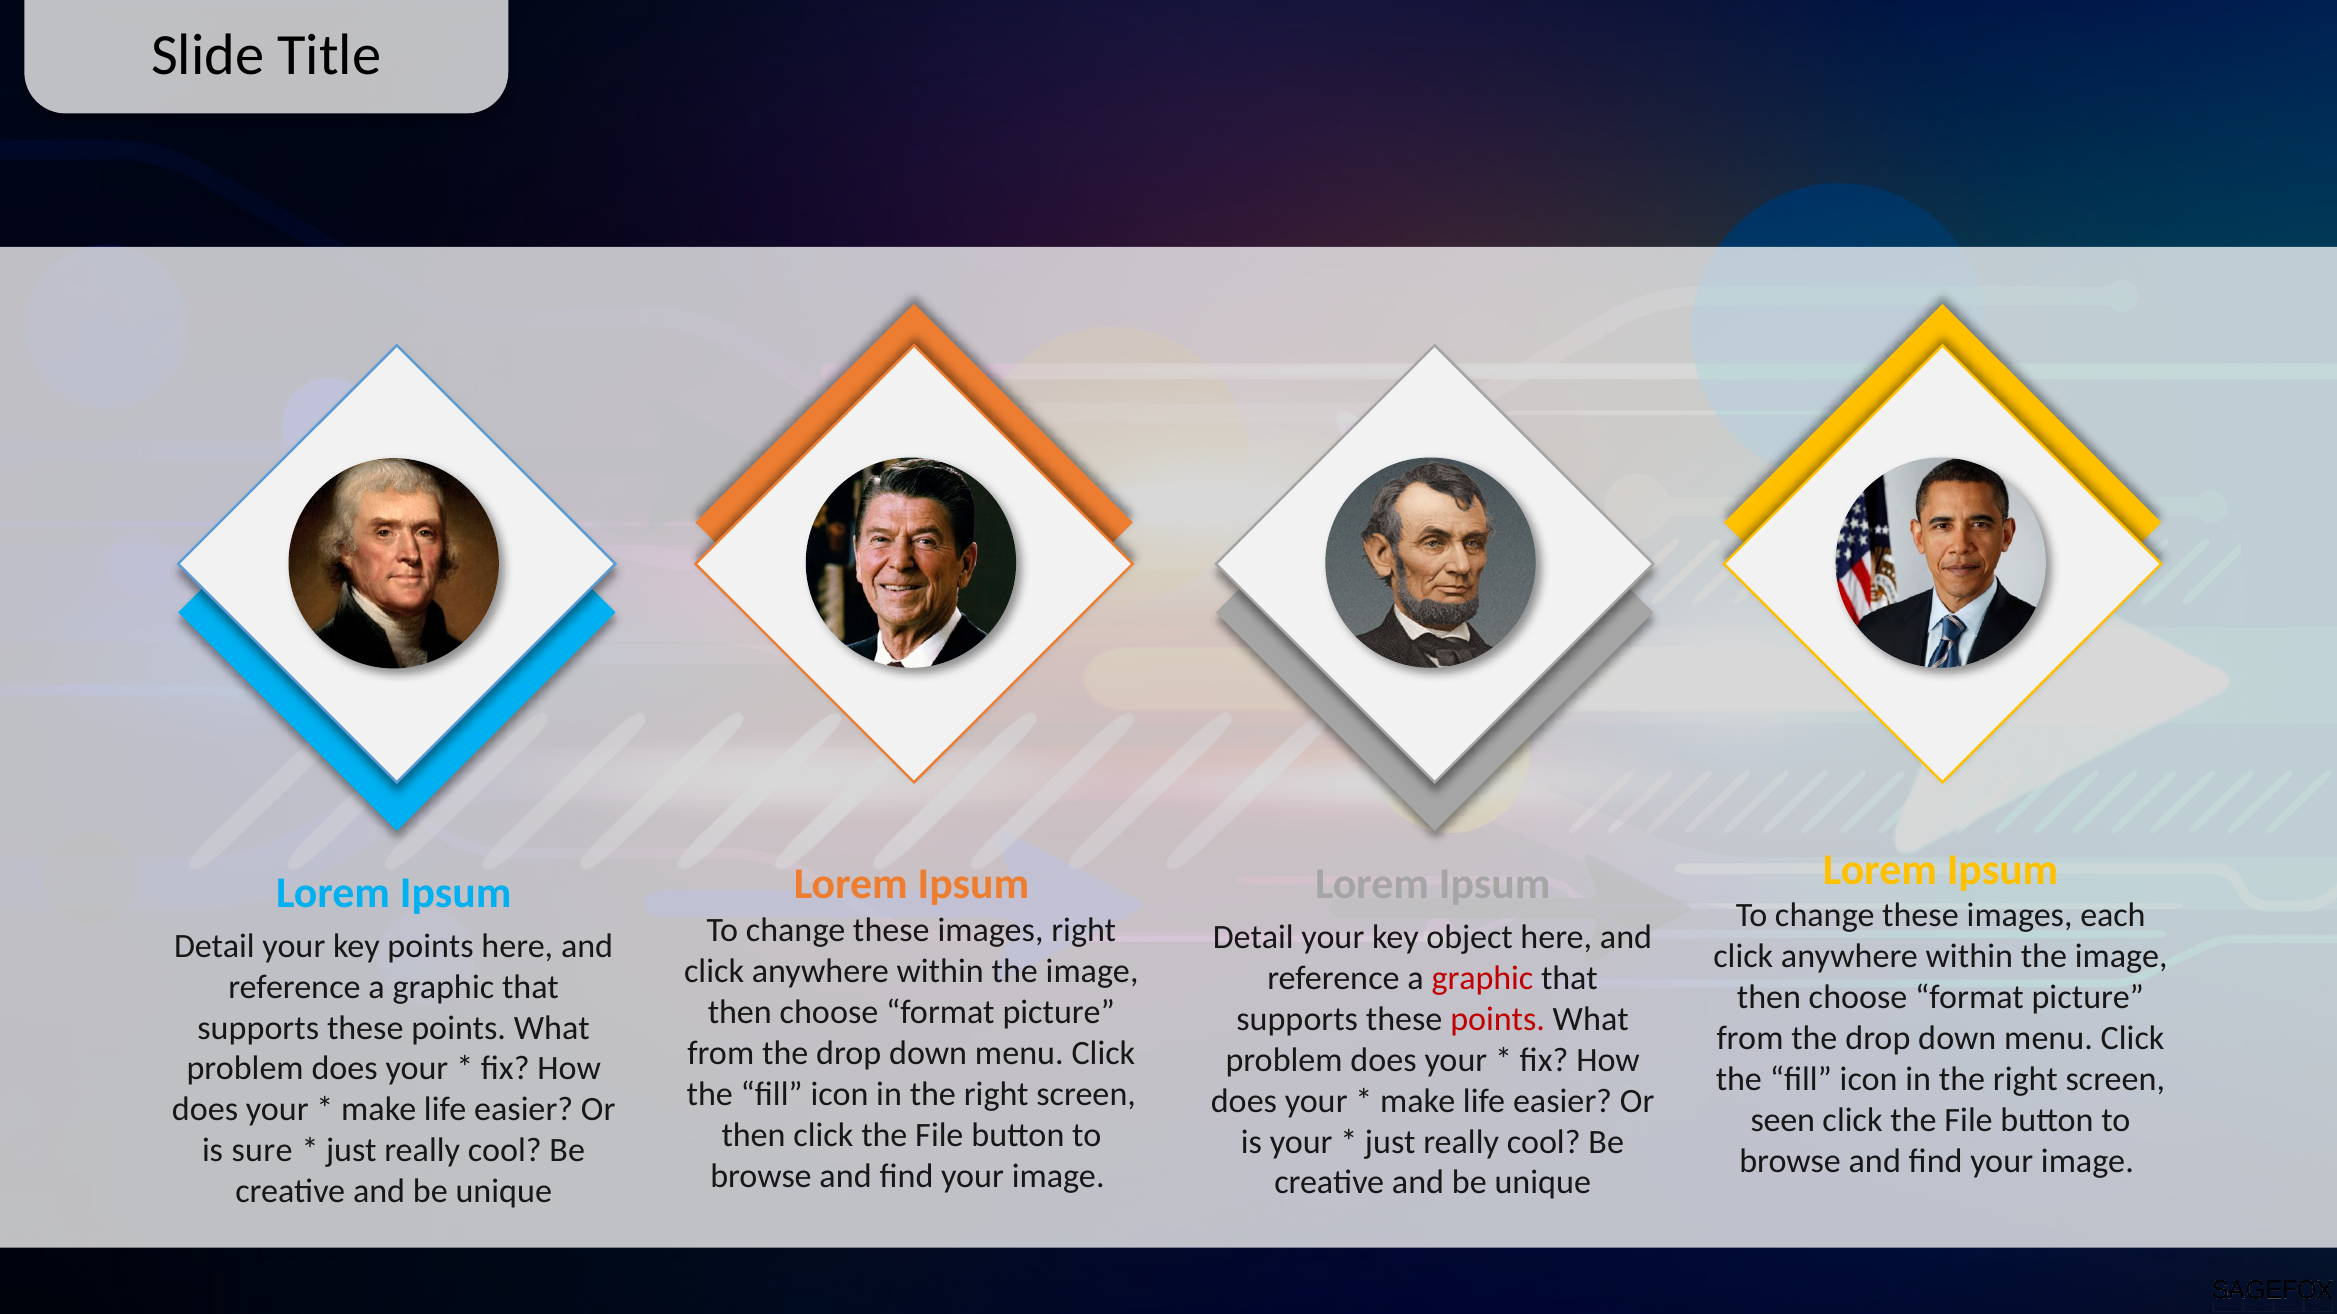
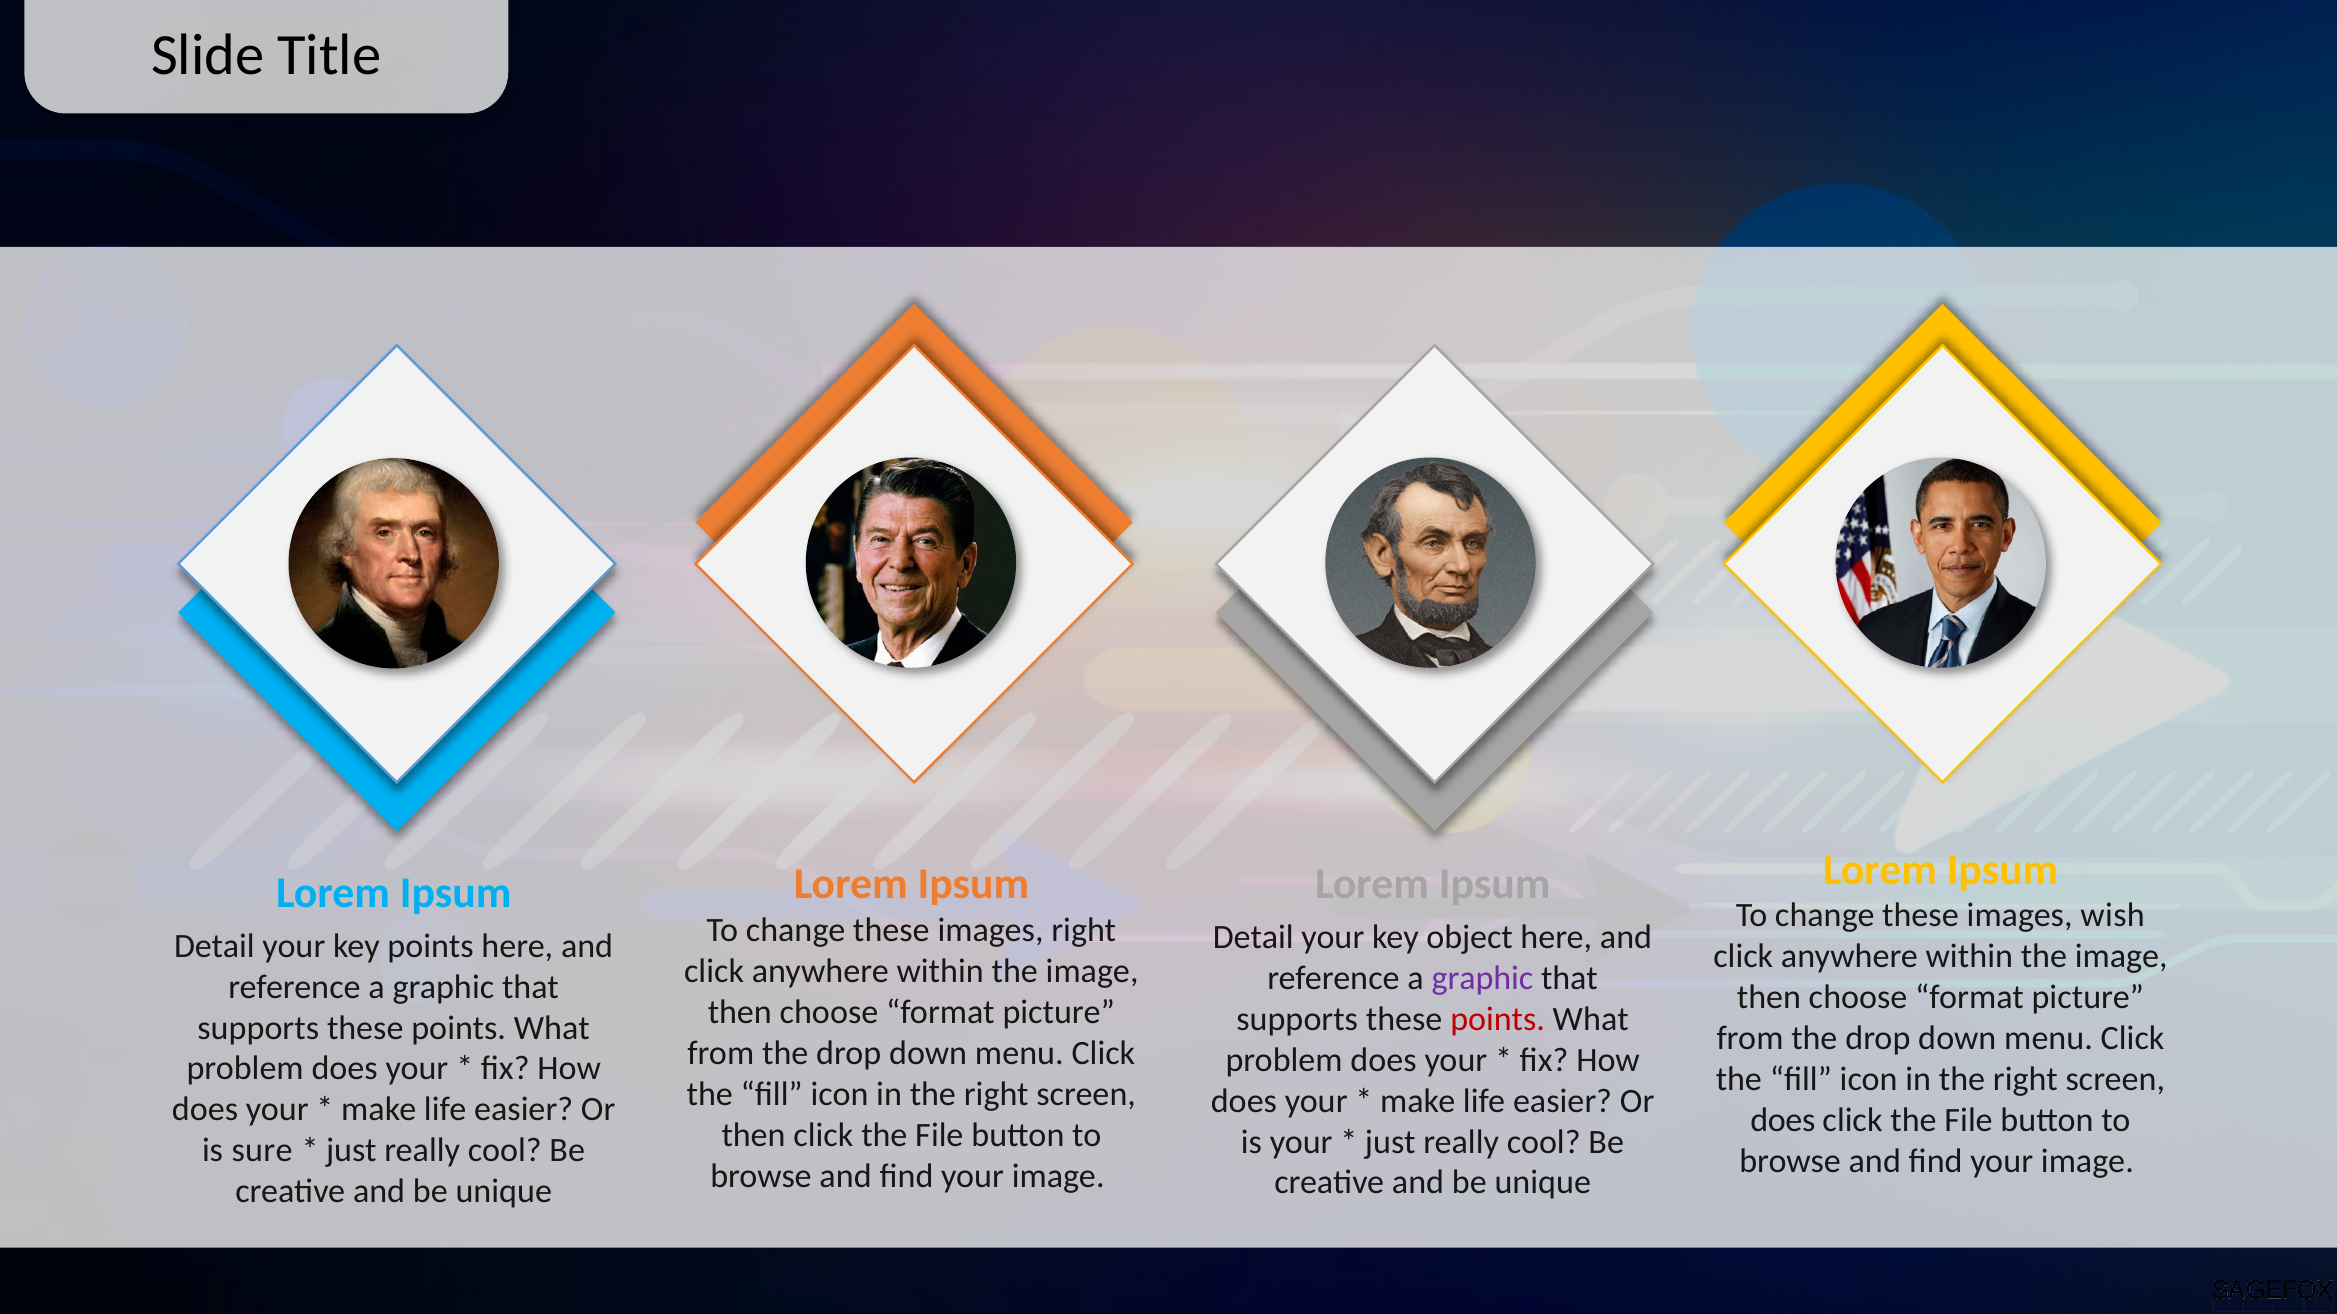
each: each -> wish
graphic at (1482, 979) colour: red -> purple
seen at (1783, 1121): seen -> does
